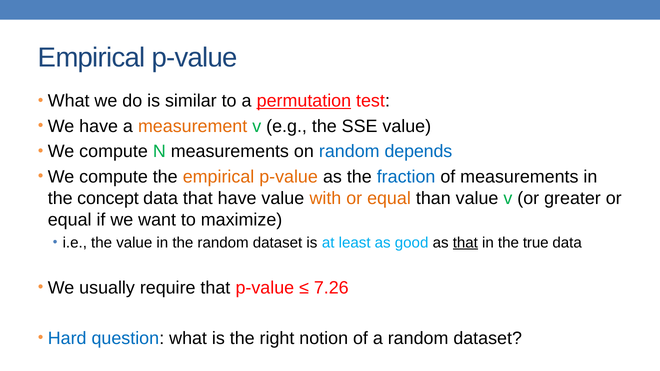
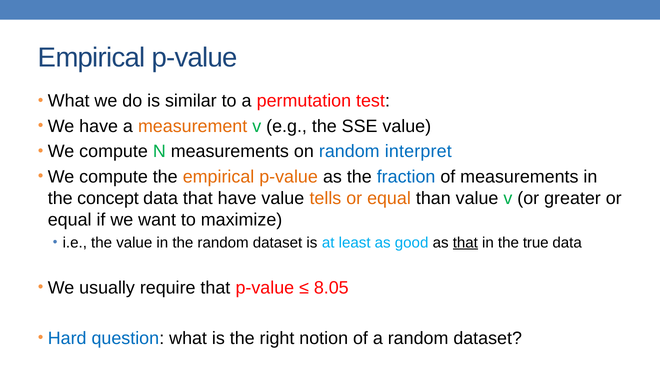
permutation underline: present -> none
depends: depends -> interpret
with: with -> tells
7.26: 7.26 -> 8.05
